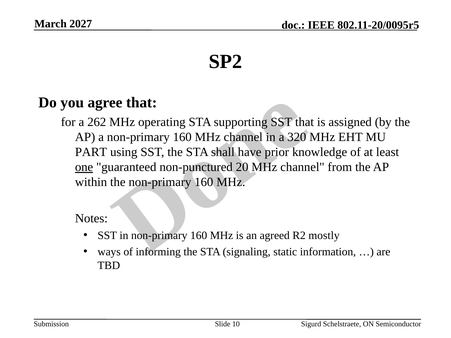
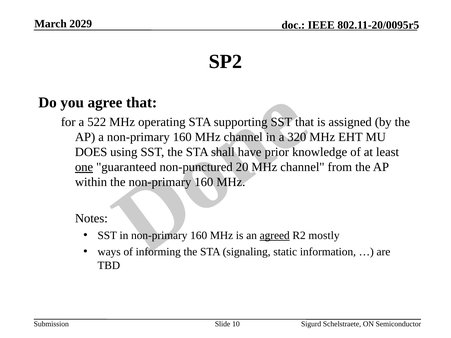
2027: 2027 -> 2029
262: 262 -> 522
PART: PART -> DOES
agreed underline: none -> present
